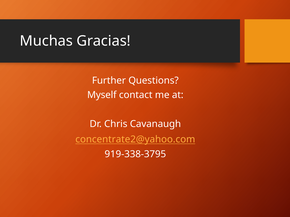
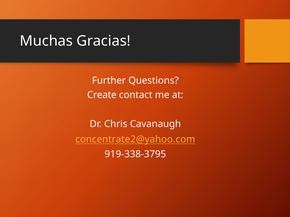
Myself: Myself -> Create
